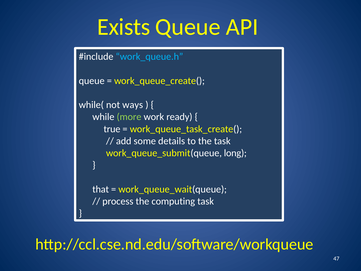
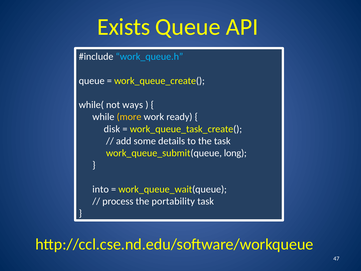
more colour: light green -> yellow
true: true -> disk
that: that -> into
computing: computing -> portability
